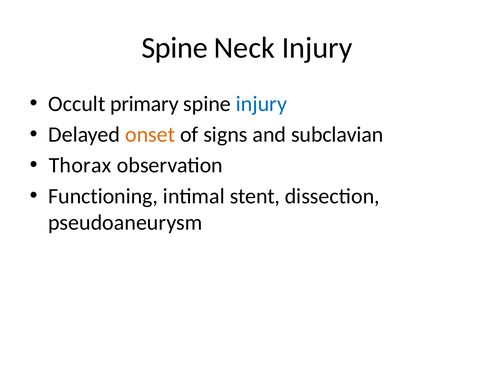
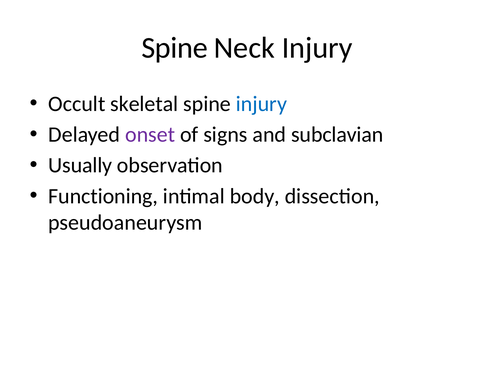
primary: primary -> skeletal
onset colour: orange -> purple
Thorax: Thorax -> Usually
stent: stent -> body
